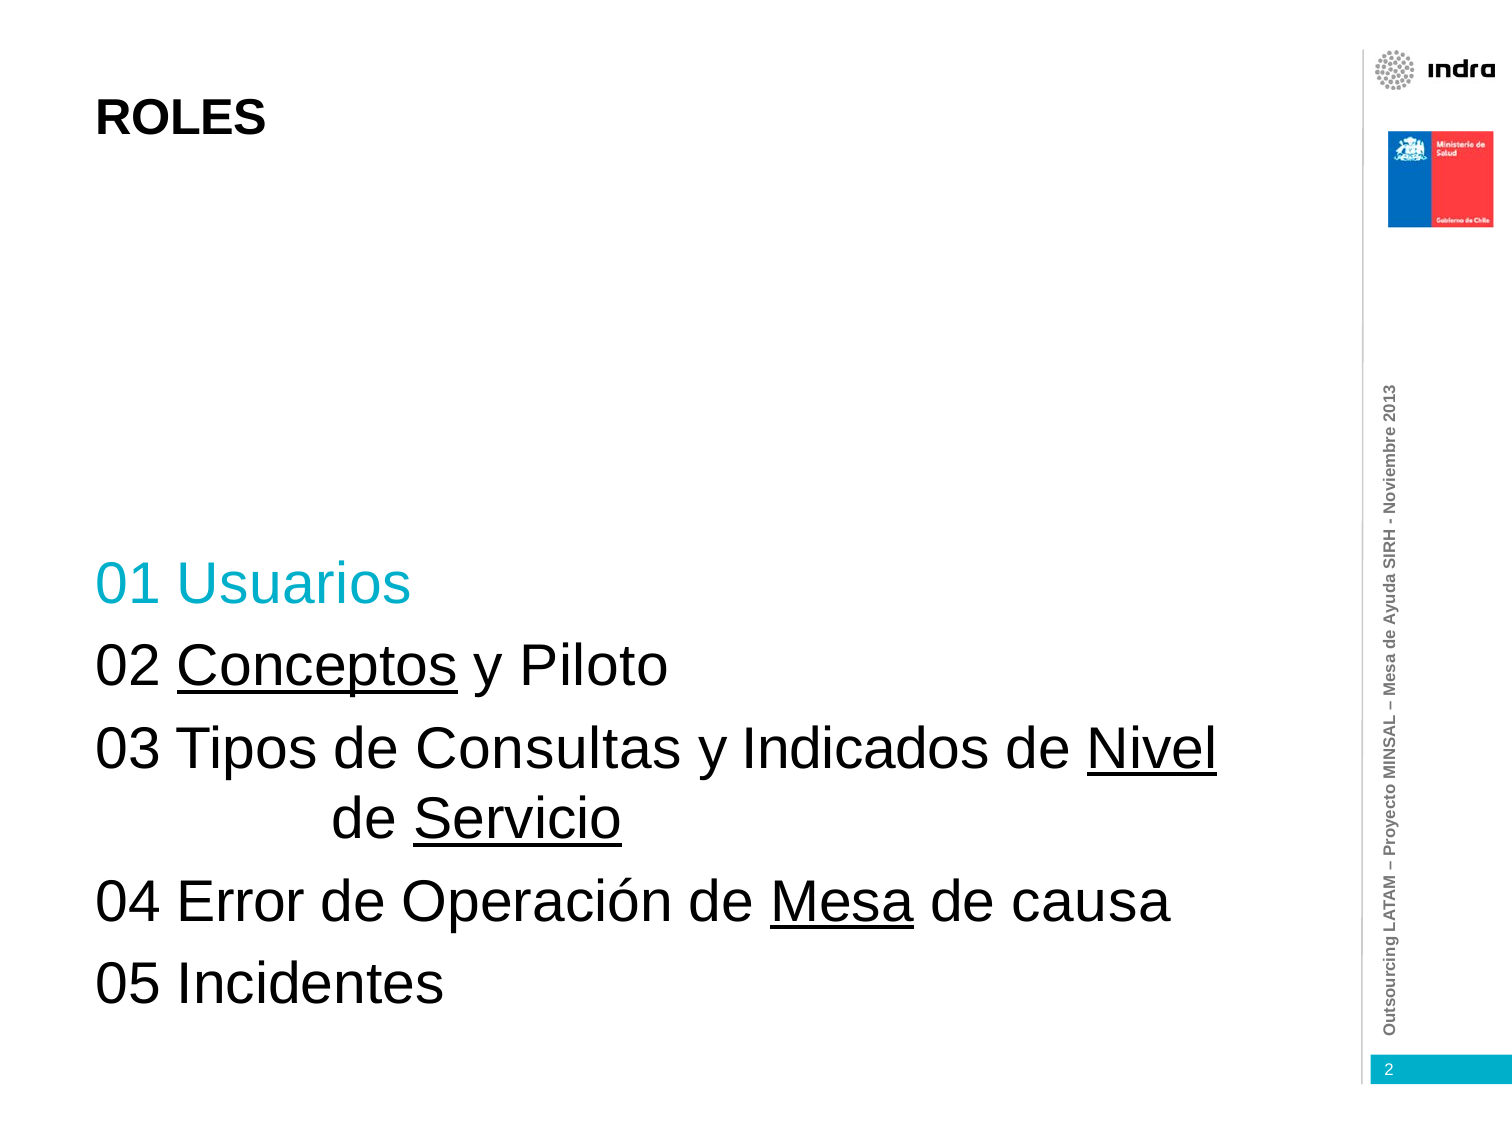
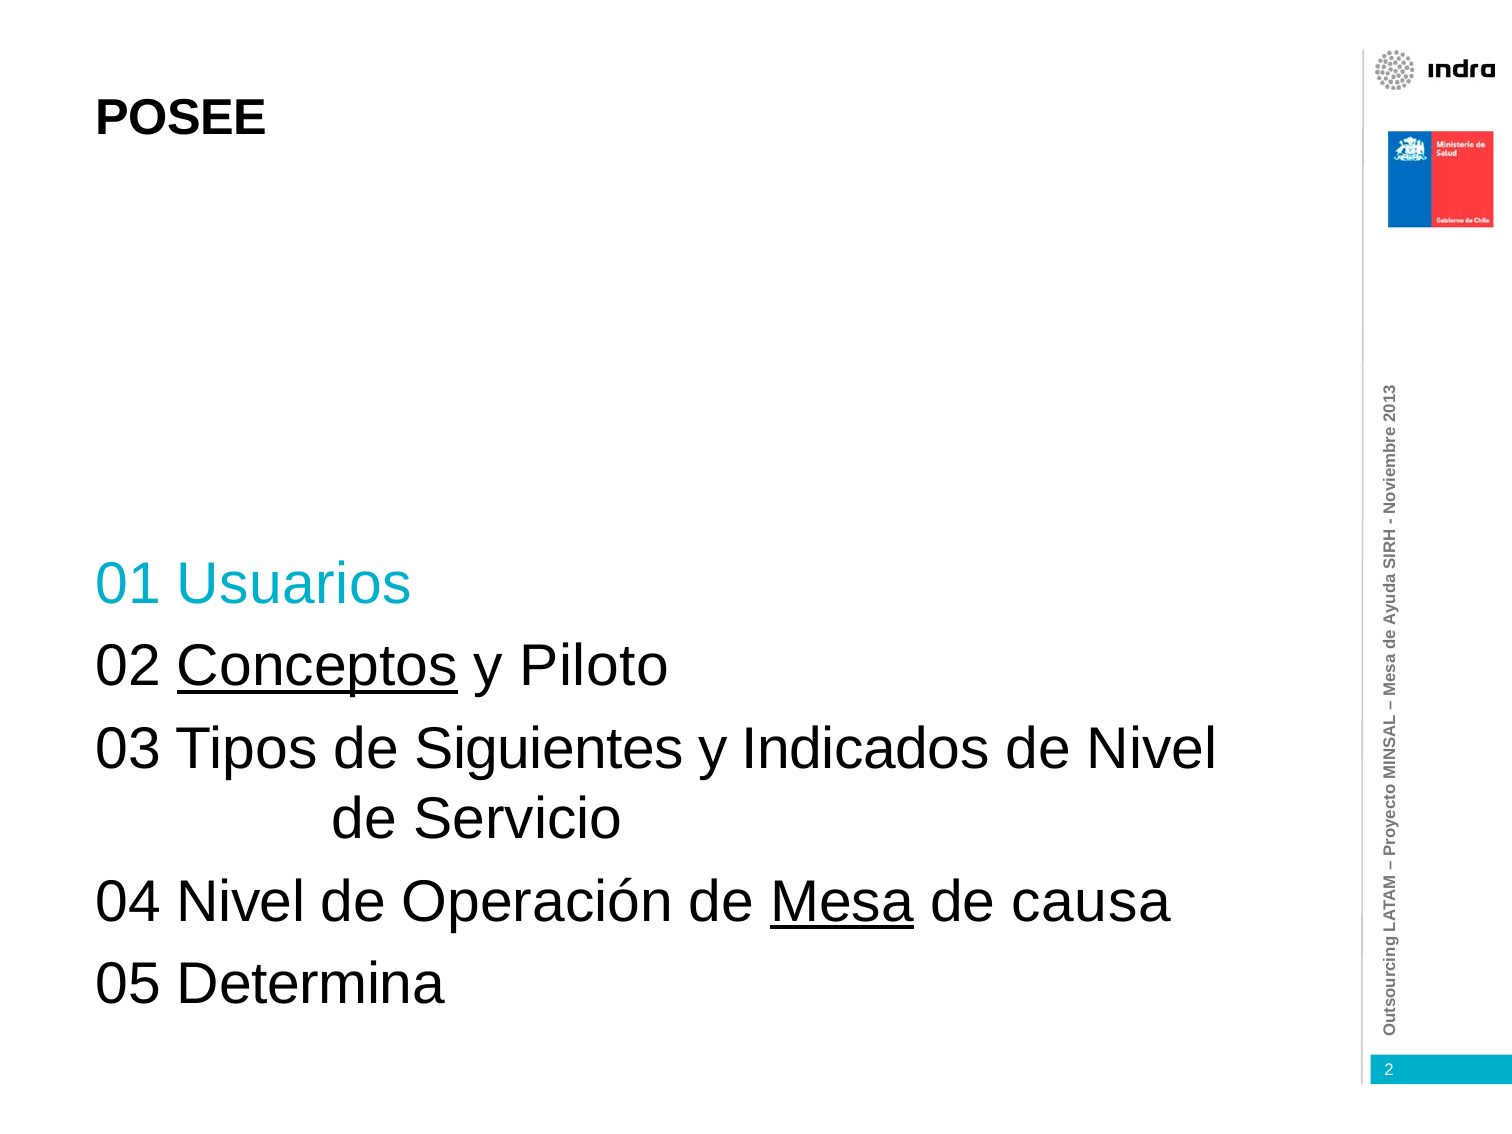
ROLES: ROLES -> POSEE
Consultas: Consultas -> Siguientes
Nivel at (1152, 749) underline: present -> none
Servicio underline: present -> none
04 Error: Error -> Nivel
Incidentes: Incidentes -> Determina
